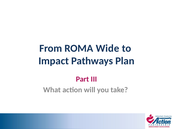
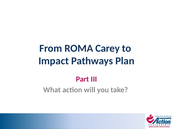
Wide: Wide -> Carey
